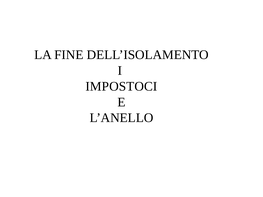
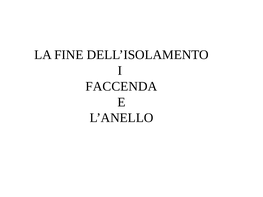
IMPOSTOCI: IMPOSTOCI -> FACCENDA
